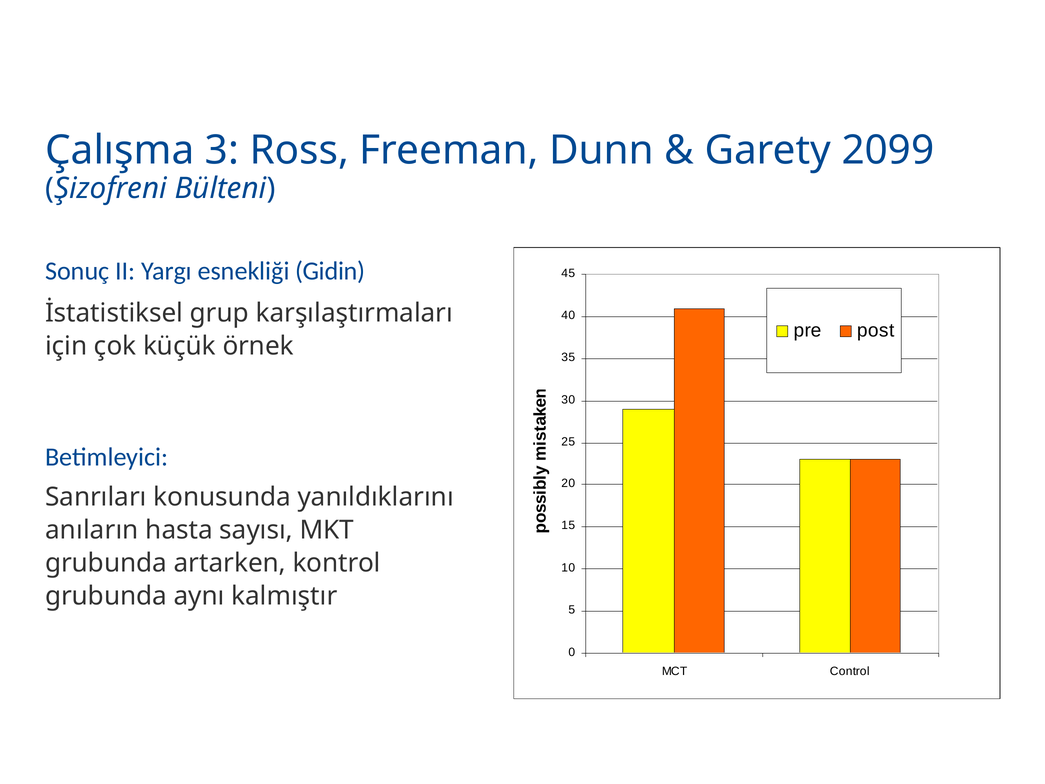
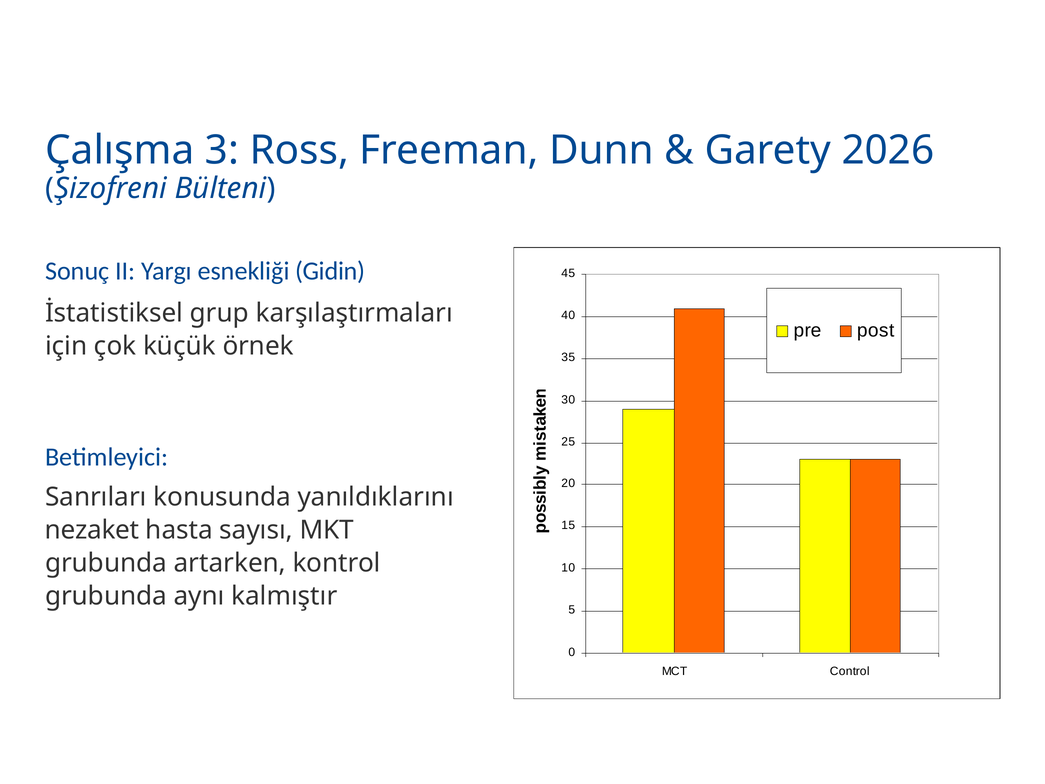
2099: 2099 -> 2026
anıların: anıların -> nezaket
